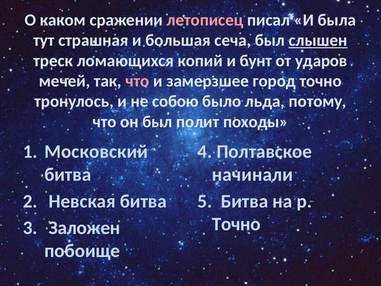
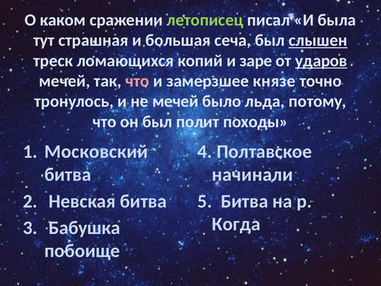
летописец colour: pink -> light green
бунт: бунт -> заре
ударов underline: none -> present
город: город -> князе
не собою: собою -> мечей
Точно at (236, 224): Точно -> Когда
Заложен: Заложен -> Бабушка
